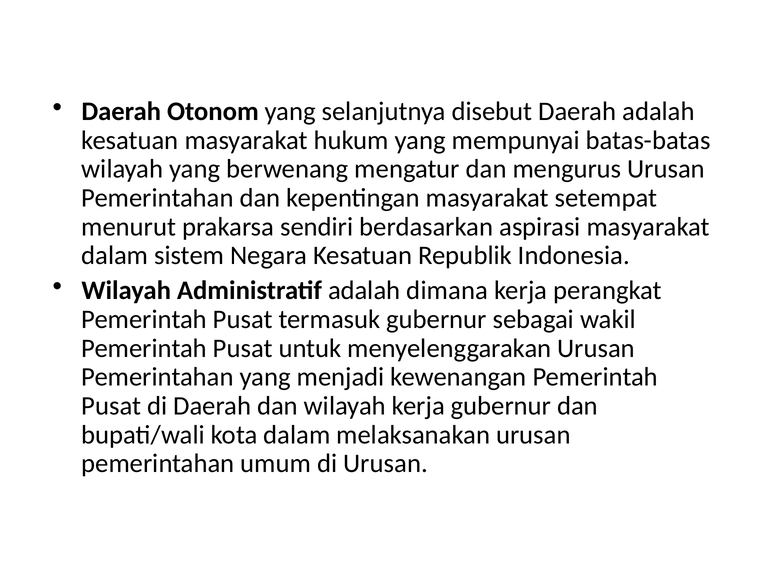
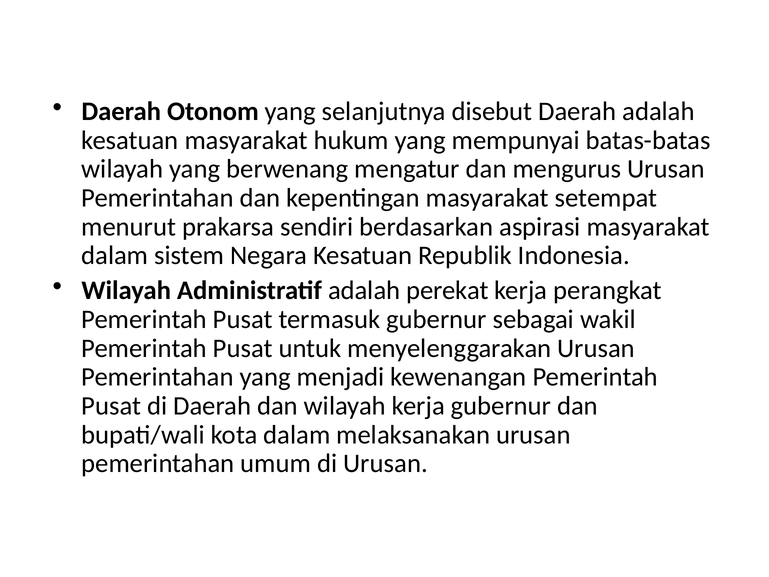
dimana: dimana -> perekat
